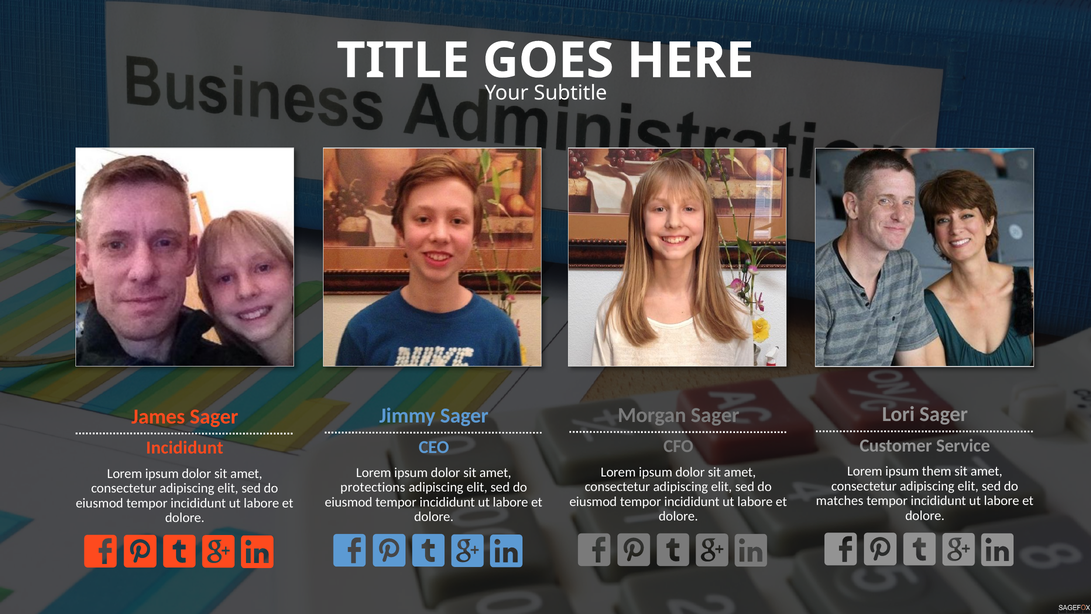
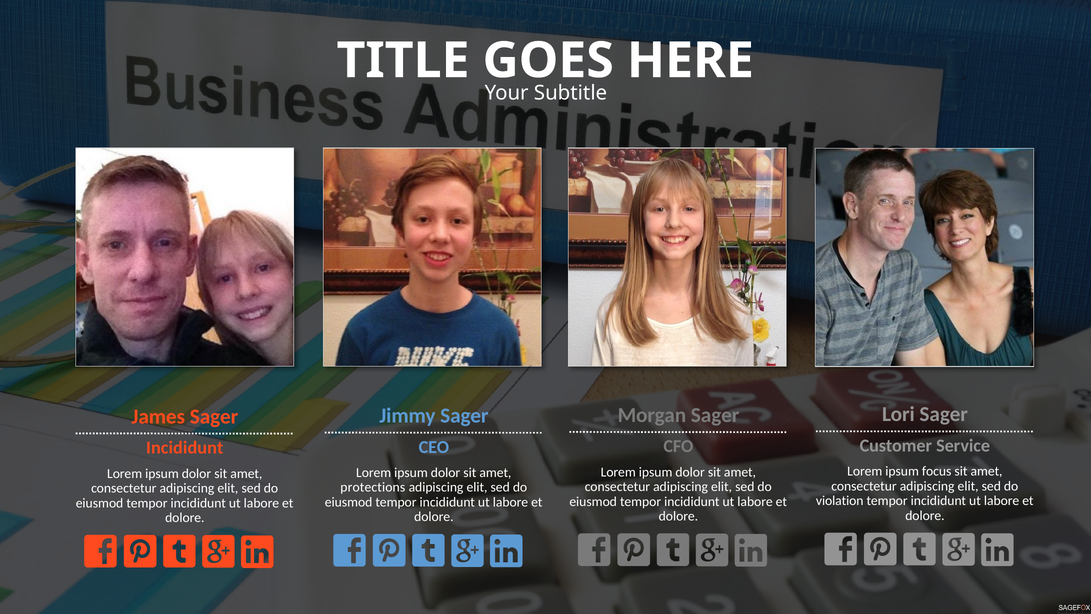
them: them -> focus
matches: matches -> violation
